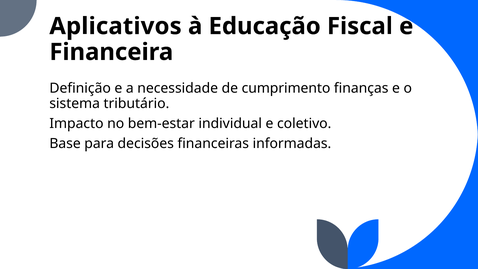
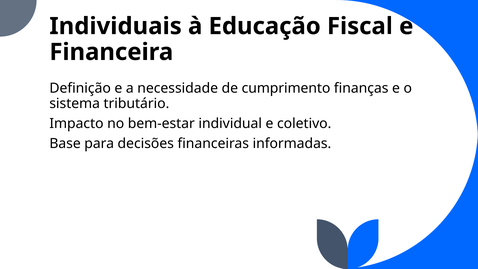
Aplicativos: Aplicativos -> Individuais
